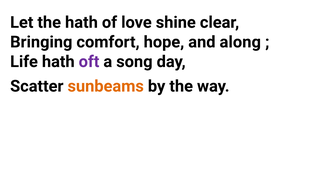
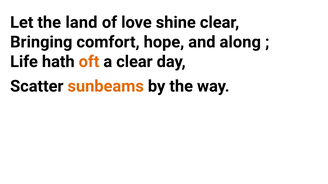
the hath: hath -> land
oft colour: purple -> orange
a song: song -> clear
